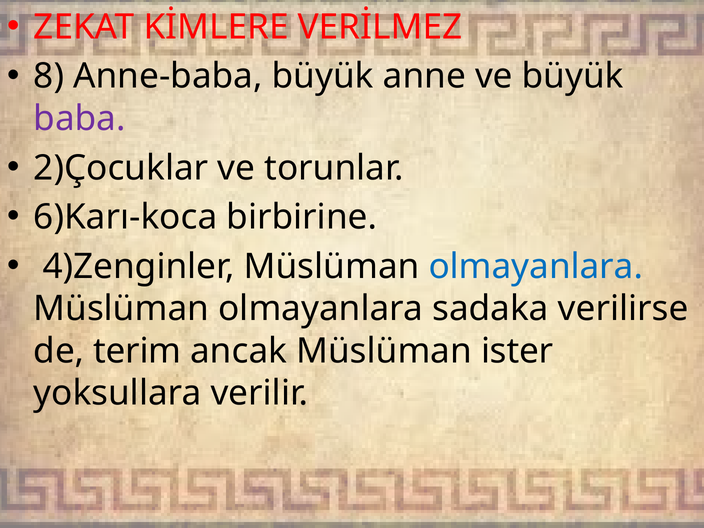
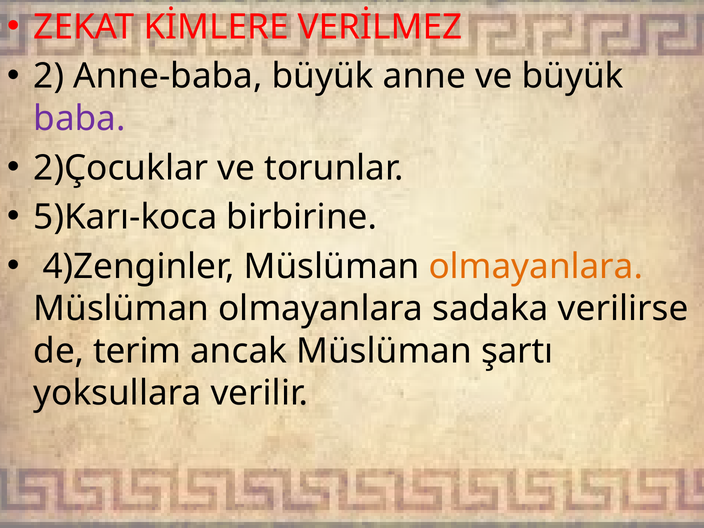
8: 8 -> 2
6)Karı-koca: 6)Karı-koca -> 5)Karı-koca
olmayanlara at (536, 266) colour: blue -> orange
ister: ister -> şartı
